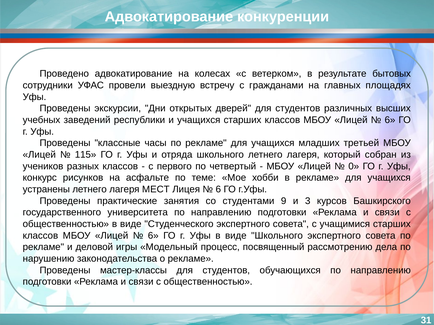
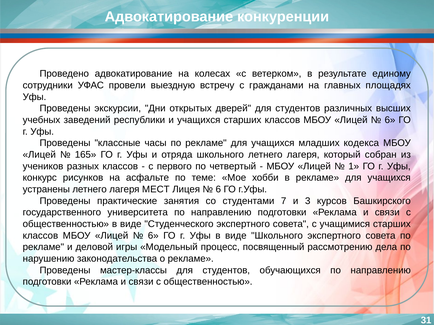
бытовых: бытовых -> единому
третьей: третьей -> кодекса
115: 115 -> 165
0: 0 -> 1
9: 9 -> 7
